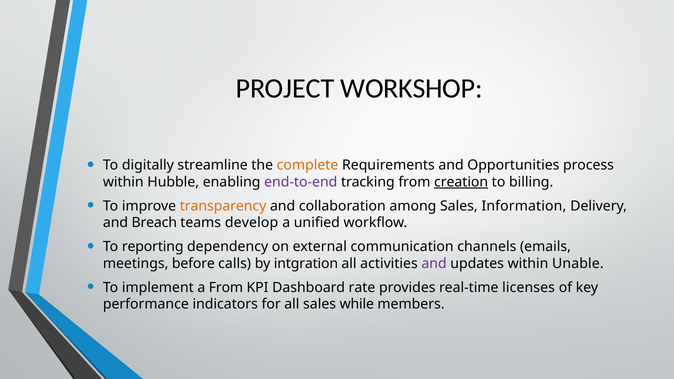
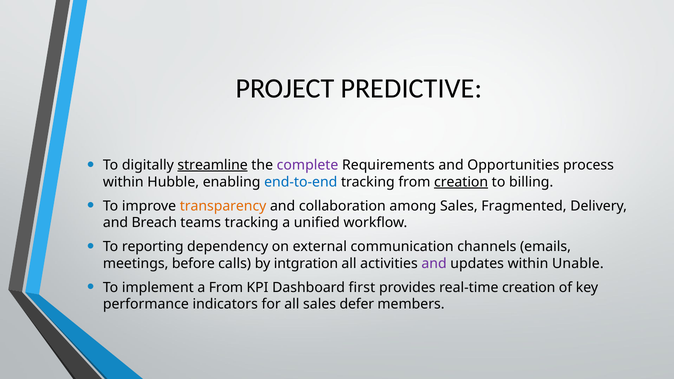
WORKSHOP: WORKSHOP -> PREDICTIVE
streamline underline: none -> present
complete colour: orange -> purple
end-to-end colour: purple -> blue
Information: Information -> Fragmented
teams develop: develop -> tracking
rate: rate -> first
real-time licenses: licenses -> creation
while: while -> defer
